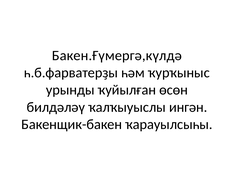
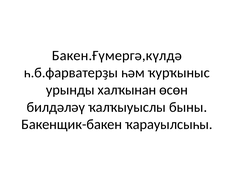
ҡуйылған: ҡуйылған -> халҡынан
ингән: ингән -> быны
